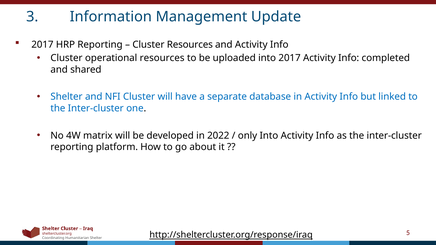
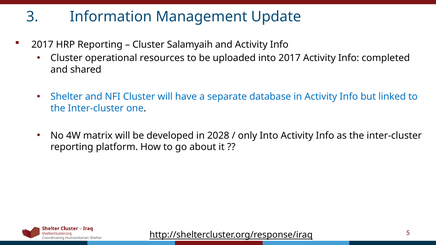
Cluster Resources: Resources -> Salamyaih
2022: 2022 -> 2028
